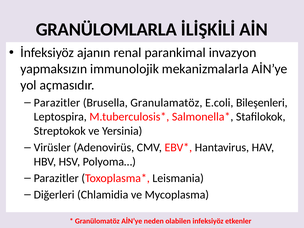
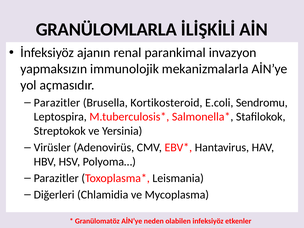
Granulamatöz: Granulamatöz -> Kortikosteroid
Bileşenleri: Bileşenleri -> Sendromu
